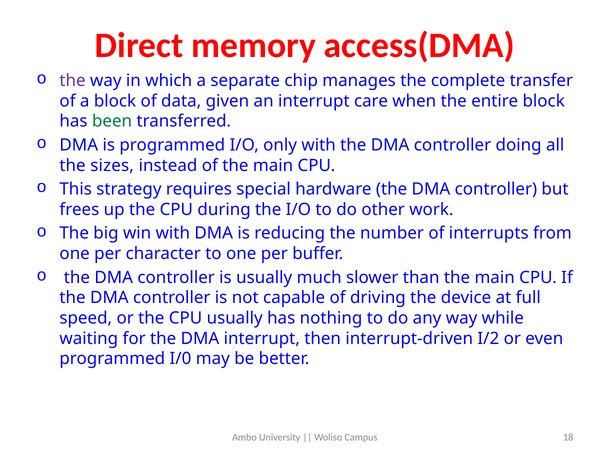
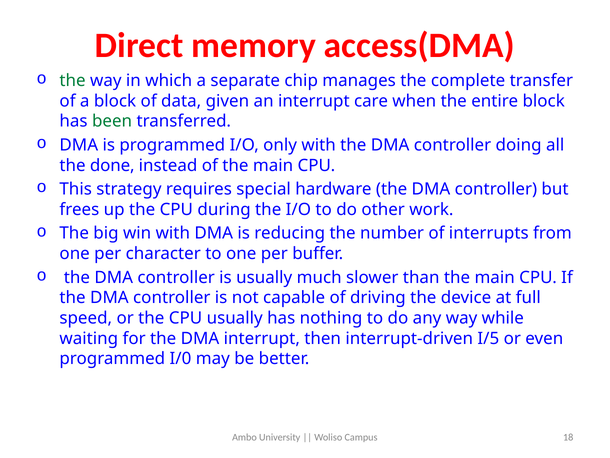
the at (73, 81) colour: purple -> green
sizes: sizes -> done
I/2: I/2 -> I/5
